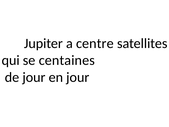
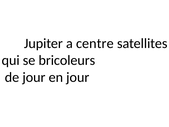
centaines: centaines -> bricoleurs
